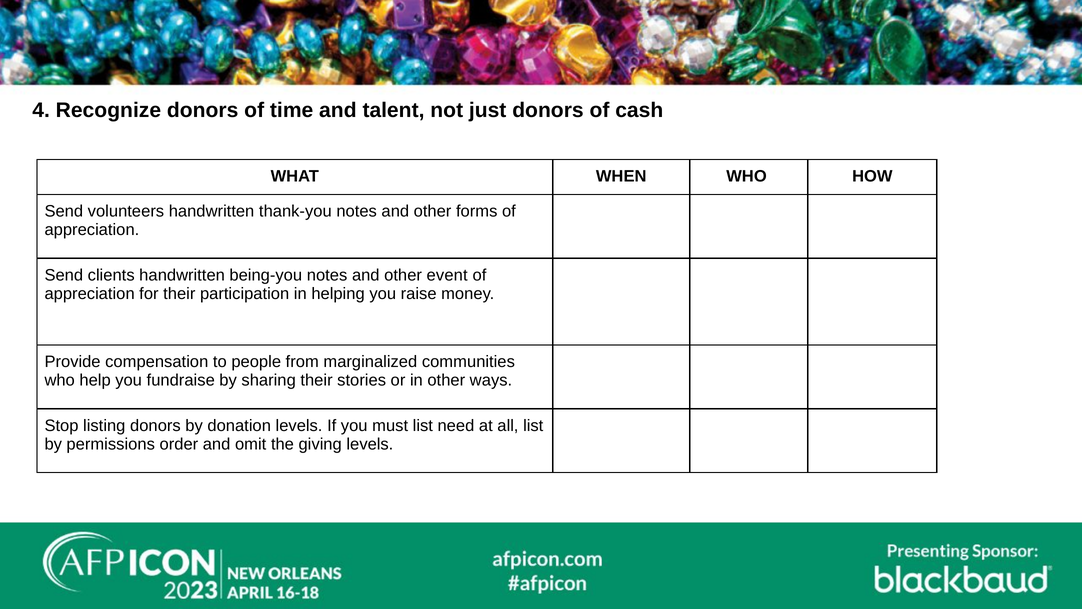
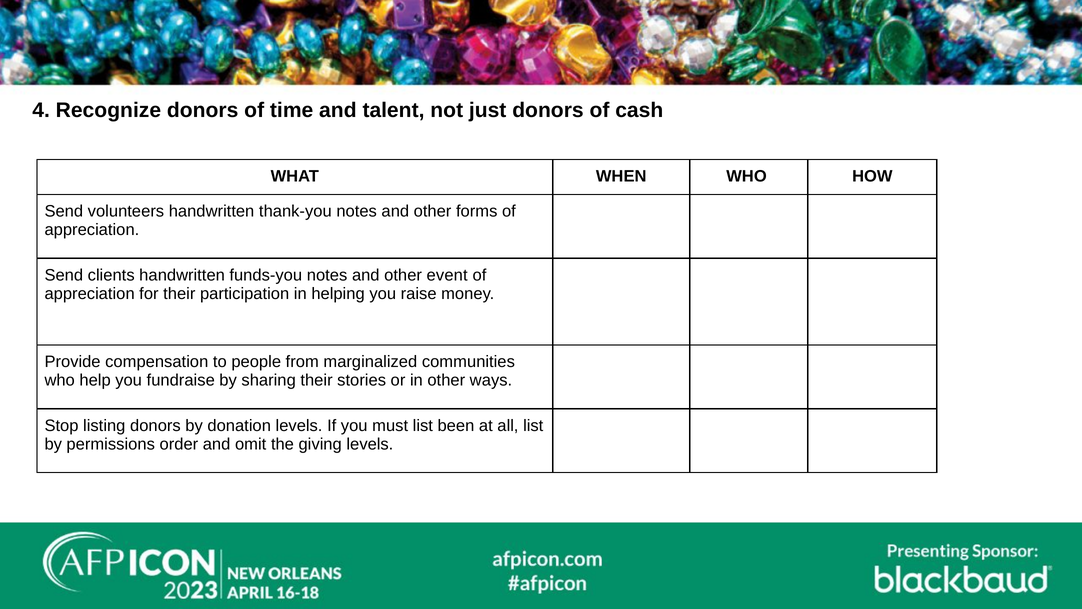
being-you: being-you -> funds-you
need: need -> been
